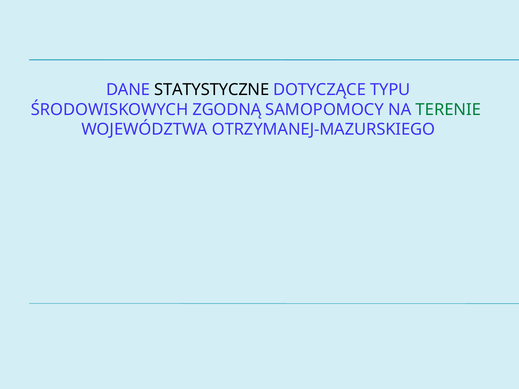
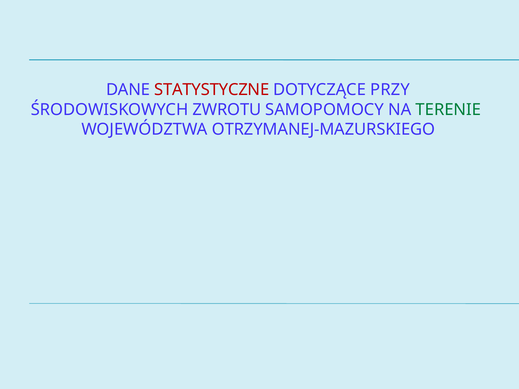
STATYSTYCZNE colour: black -> red
TYPU: TYPU -> PRZY
ZGODNĄ: ZGODNĄ -> ZWROTU
